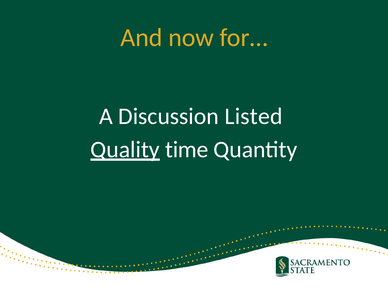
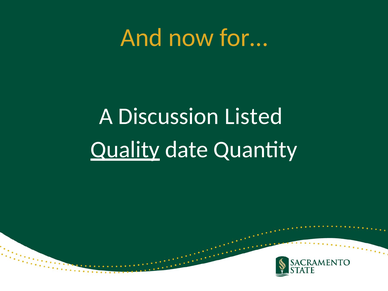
time: time -> date
